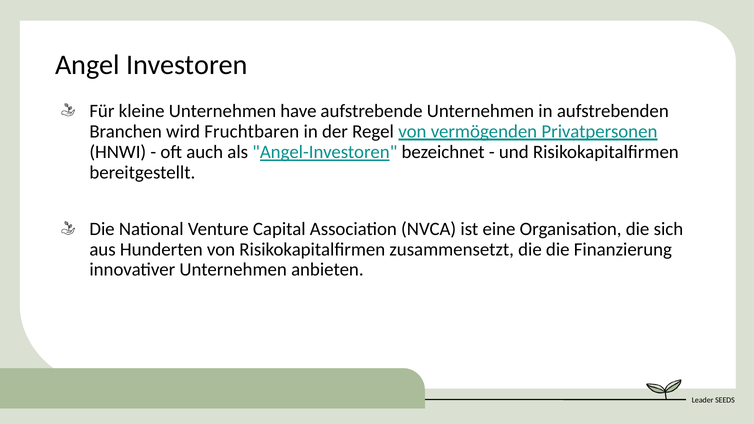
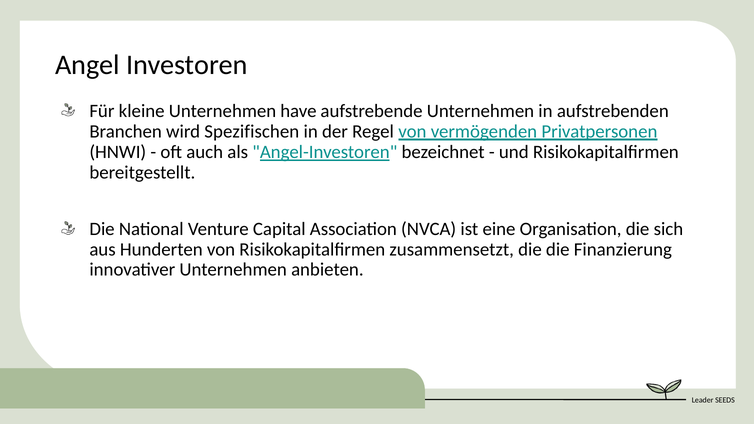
Fruchtbaren: Fruchtbaren -> Spezifischen
